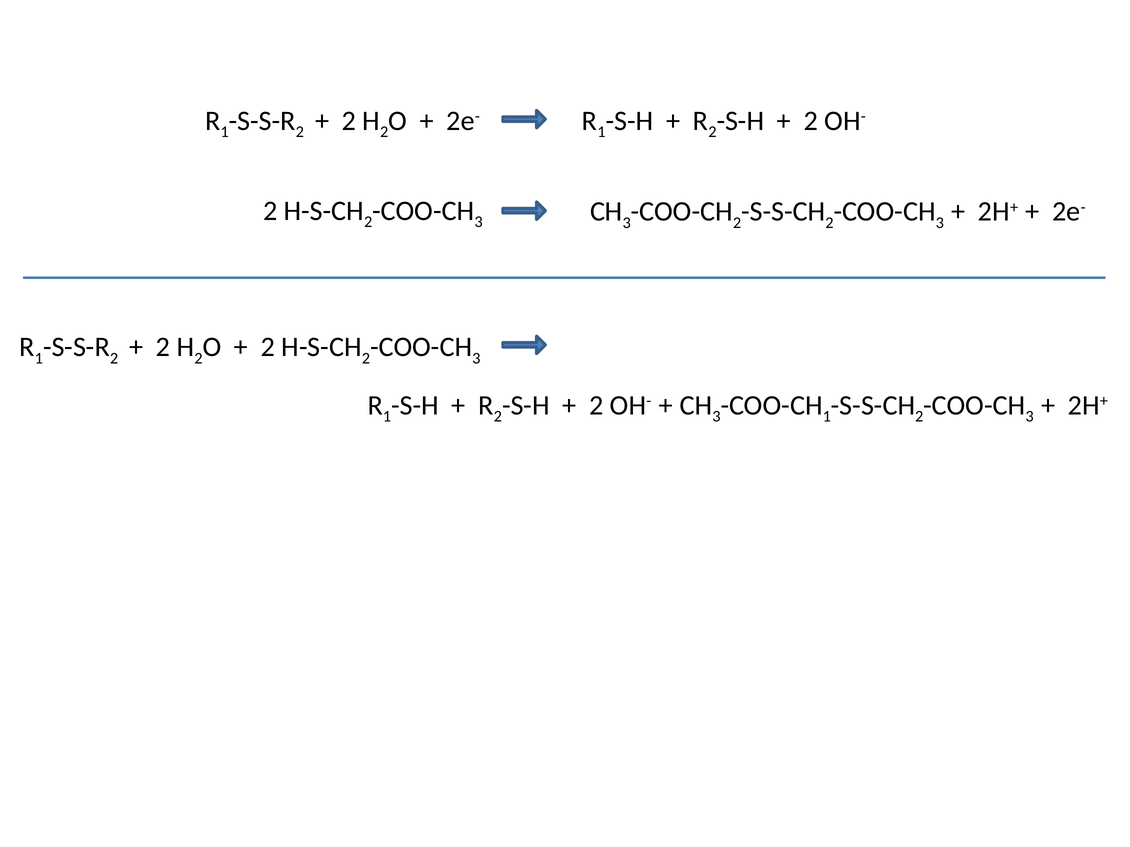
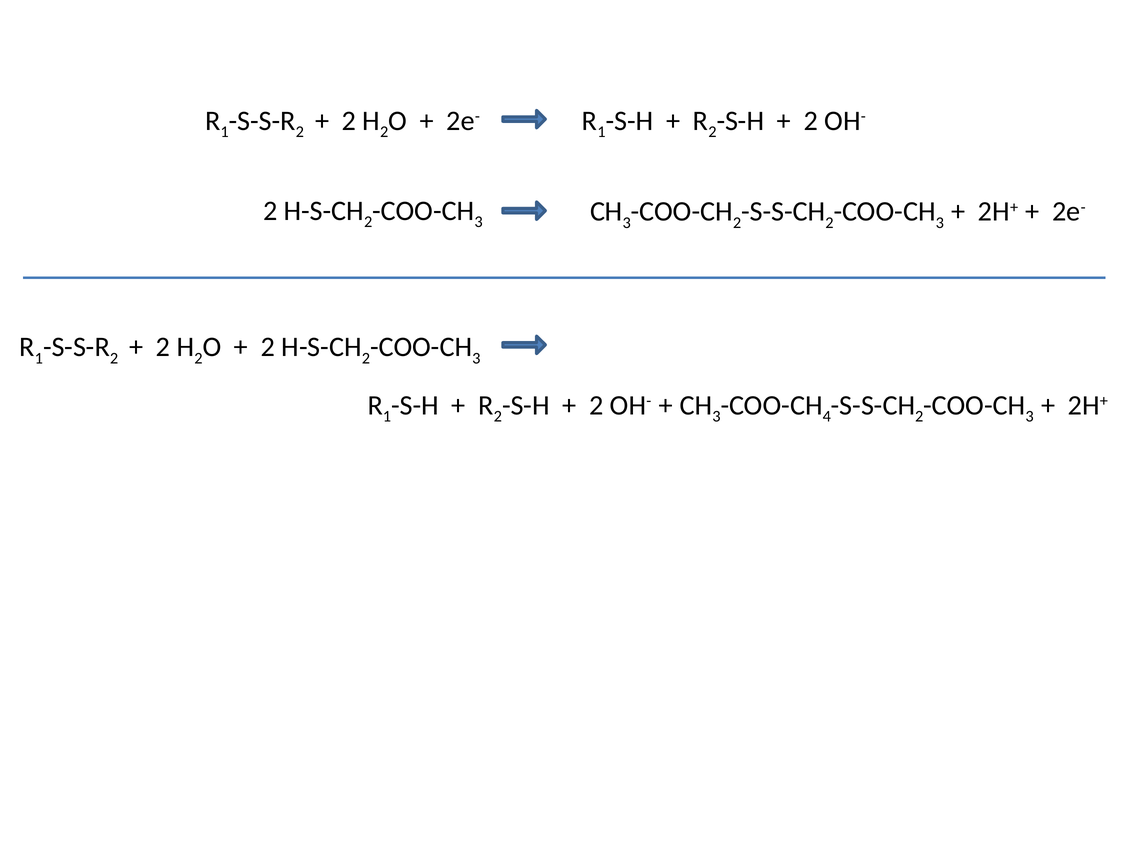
1 at (827, 417): 1 -> 4
